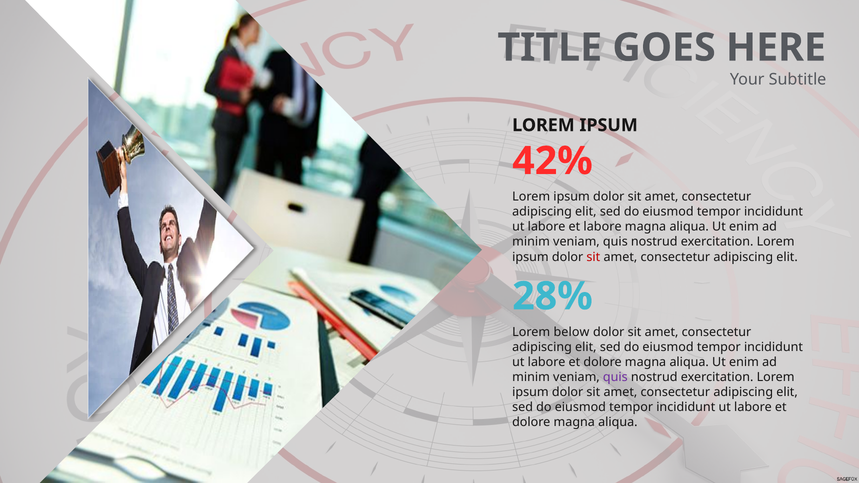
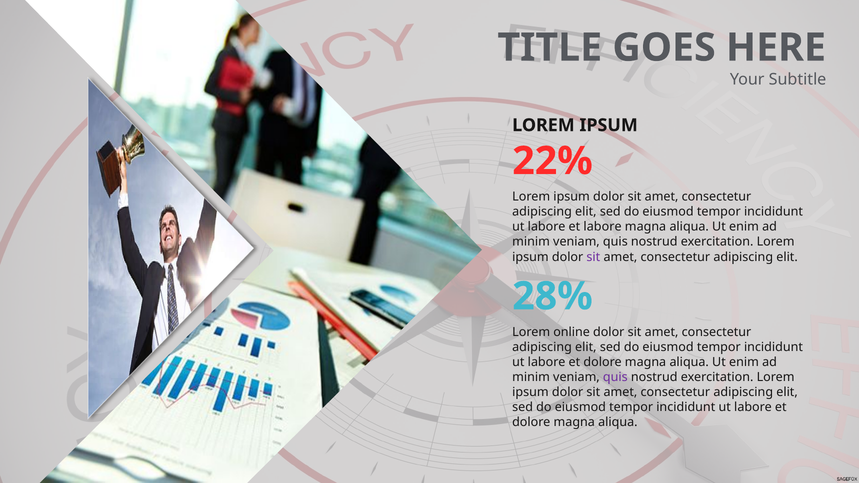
42%: 42% -> 22%
sit at (593, 257) colour: red -> purple
below: below -> online
